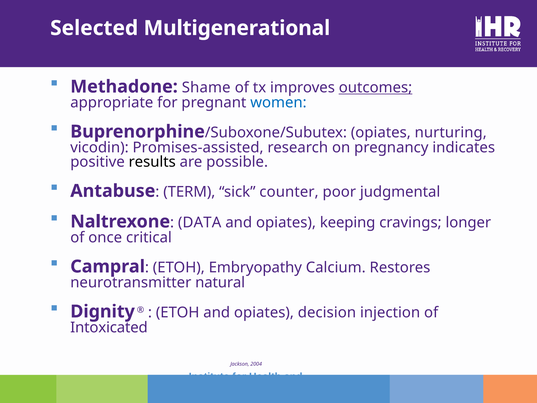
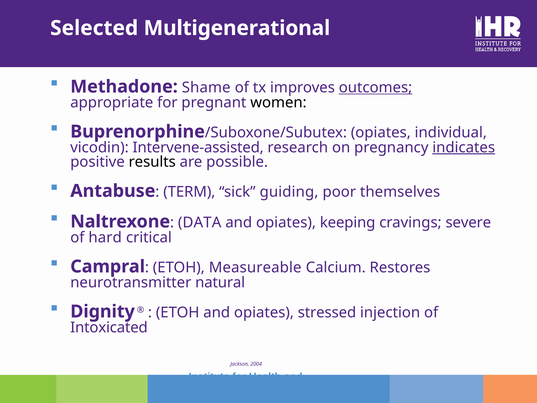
women colour: blue -> black
nurturing: nurturing -> individual
Promises-assisted: Promises-assisted -> Intervene-assisted
indicates underline: none -> present
counter: counter -> guiding
judgmental: judgmental -> themselves
longer: longer -> severe
once: once -> hard
Embryopathy: Embryopathy -> Measureable
decision: decision -> stressed
